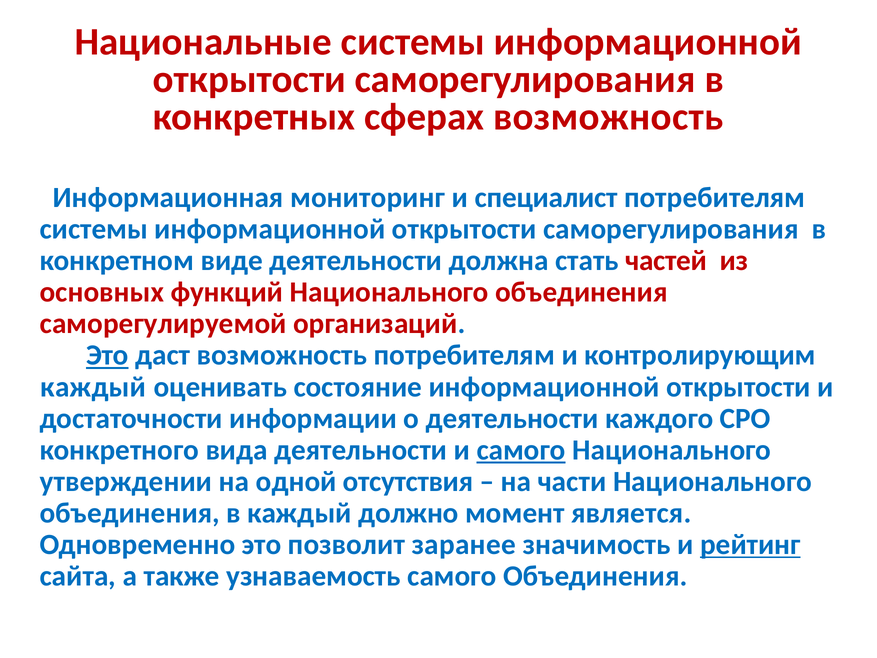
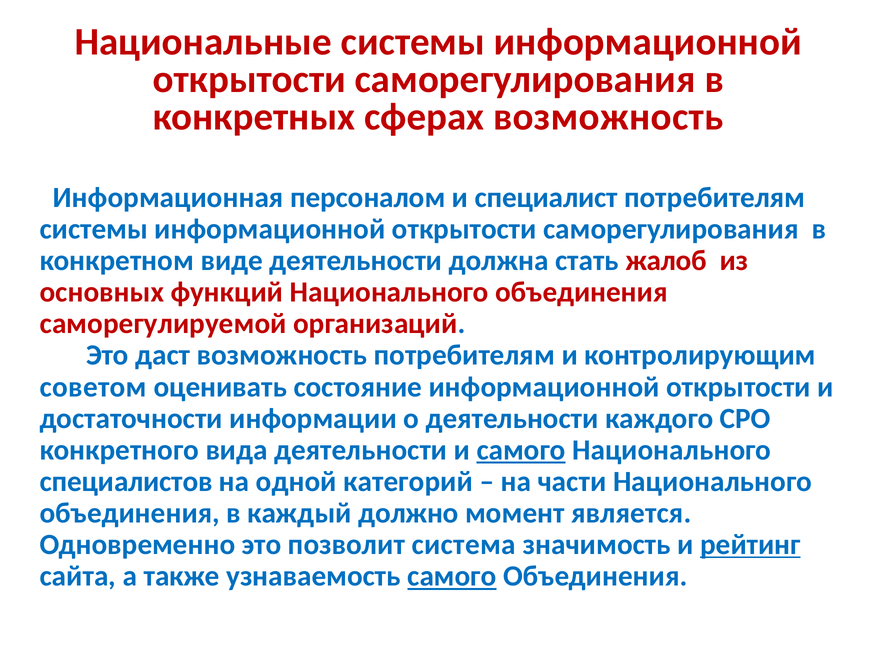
мониторинг: мониторинг -> персоналом
частей: частей -> жалоб
Это at (107, 355) underline: present -> none
каждый at (93, 387): каждый -> советом
утверждении: утверждении -> специалистов
отсутствия: отсутствия -> категорий
заранее: заранее -> система
самого at (452, 576) underline: none -> present
